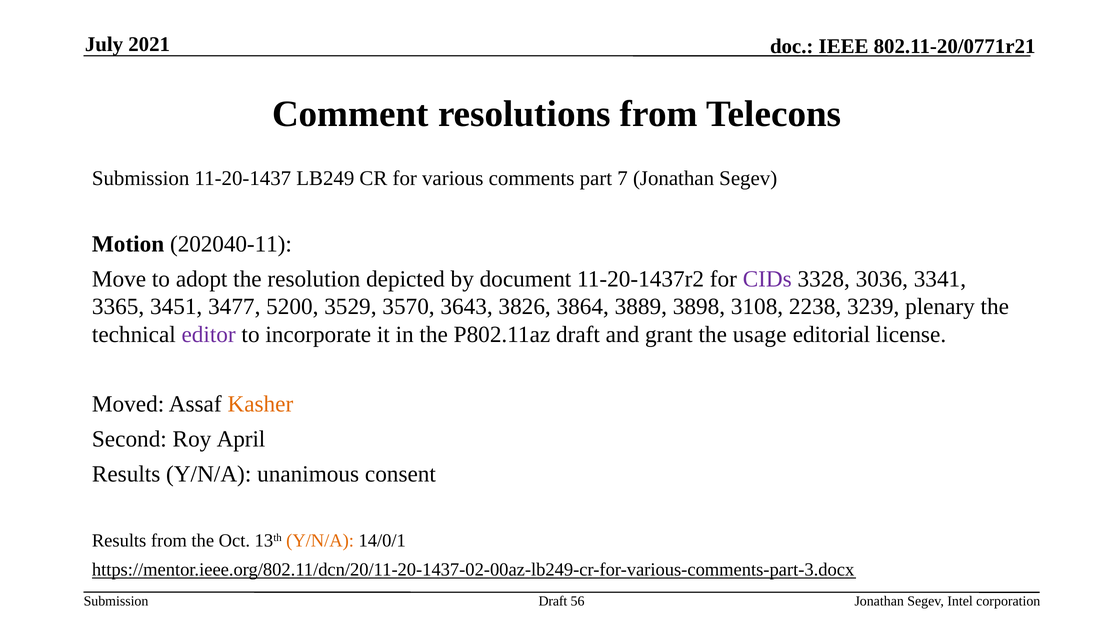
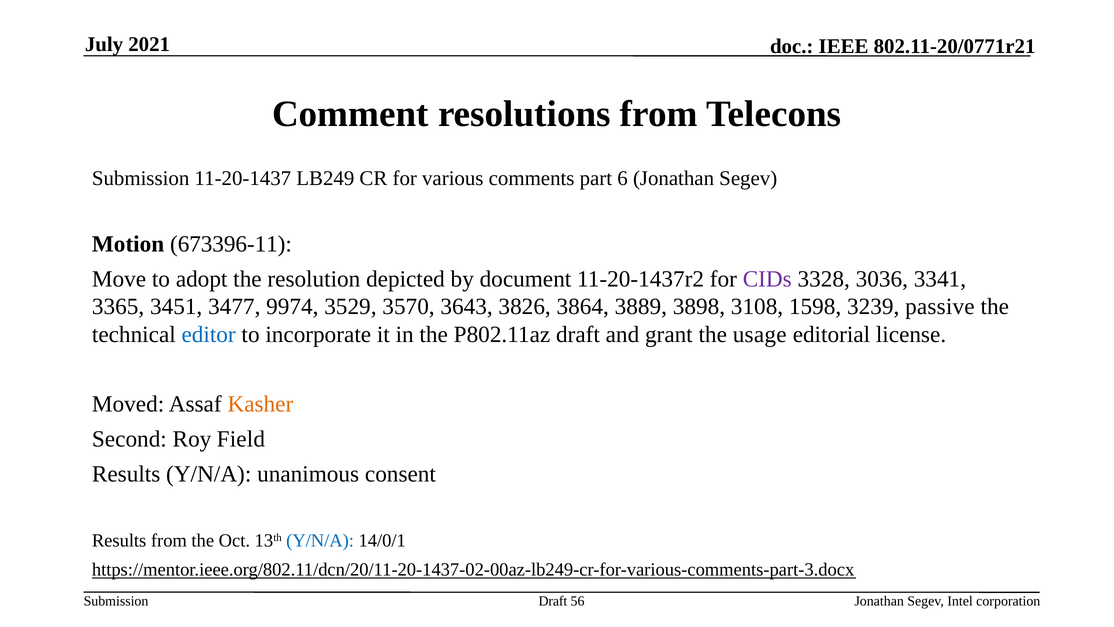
7: 7 -> 6
202040-11: 202040-11 -> 673396-11
5200: 5200 -> 9974
2238: 2238 -> 1598
plenary: plenary -> passive
editor colour: purple -> blue
April: April -> Field
Y/N/A at (320, 540) colour: orange -> blue
